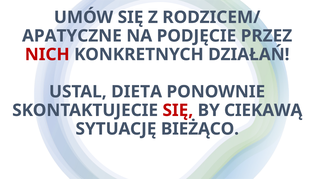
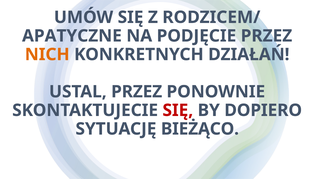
NICH colour: red -> orange
USTAL DIETA: DIETA -> PRZEZ
CIEKAWĄ: CIEKAWĄ -> DOPIERO
